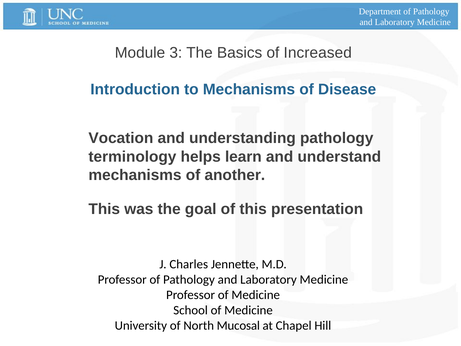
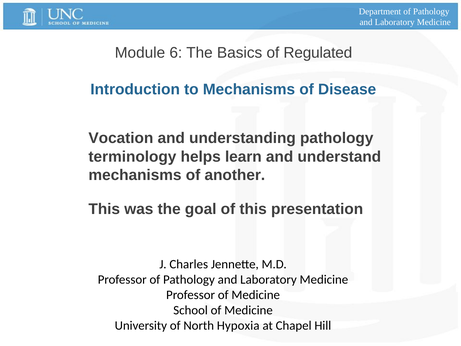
3: 3 -> 6
Increased: Increased -> Regulated
Mucosal: Mucosal -> Hypoxia
